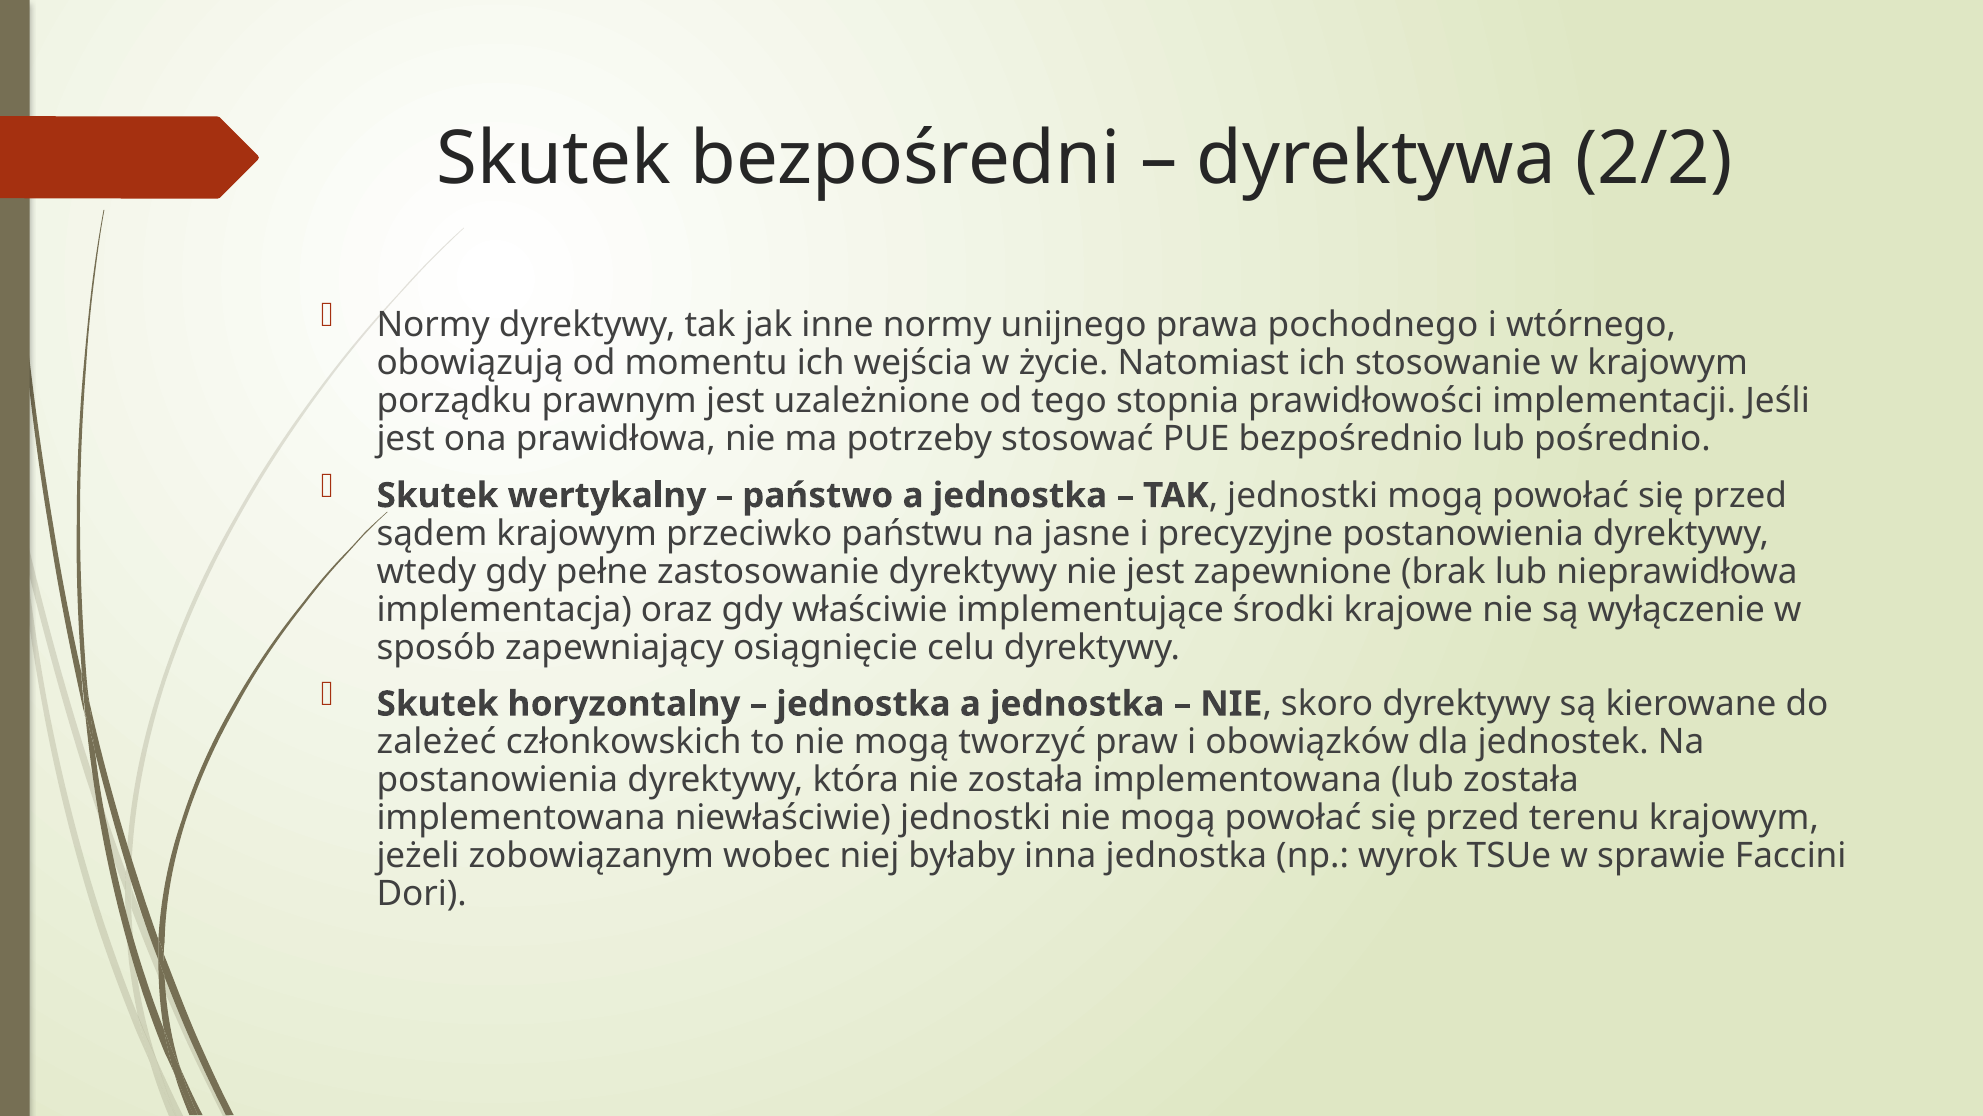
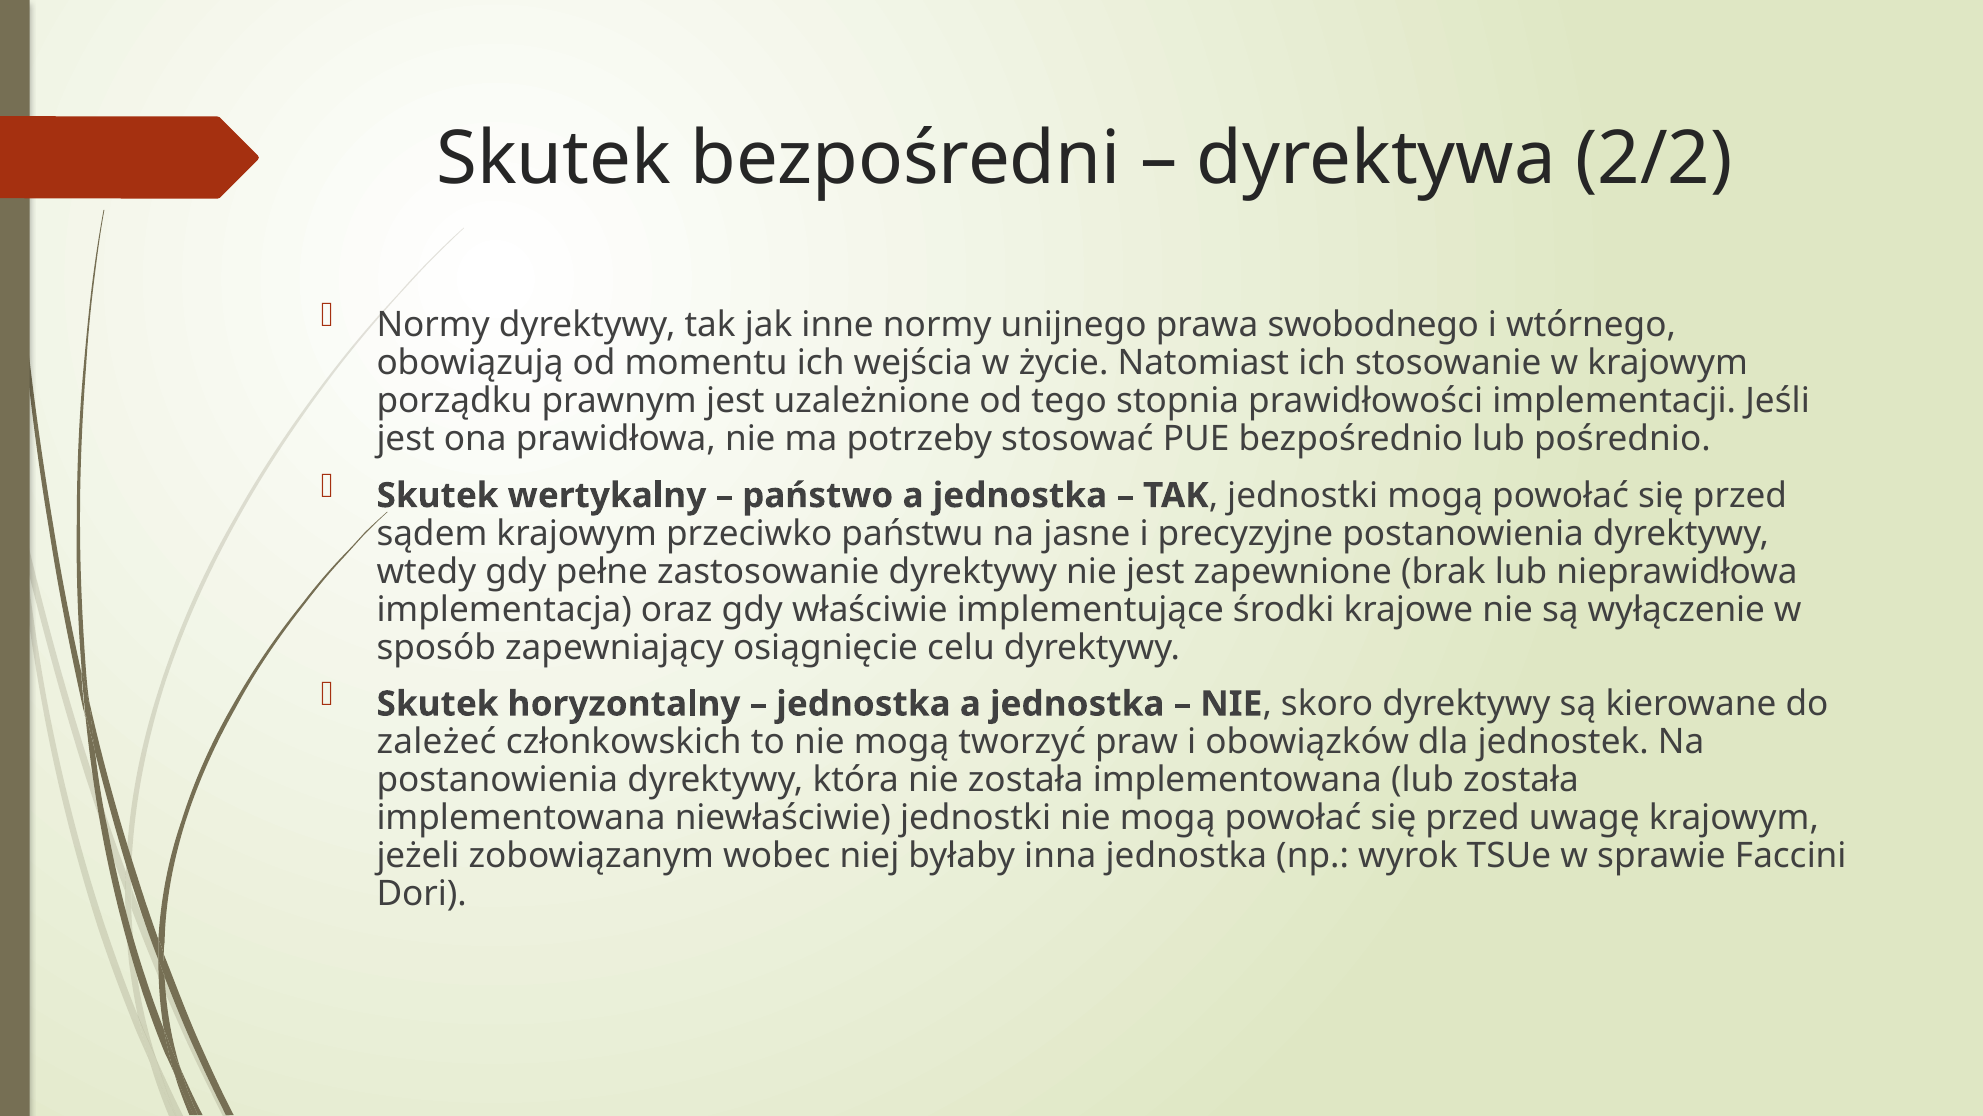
pochodnego: pochodnego -> swobodnego
terenu: terenu -> uwagę
